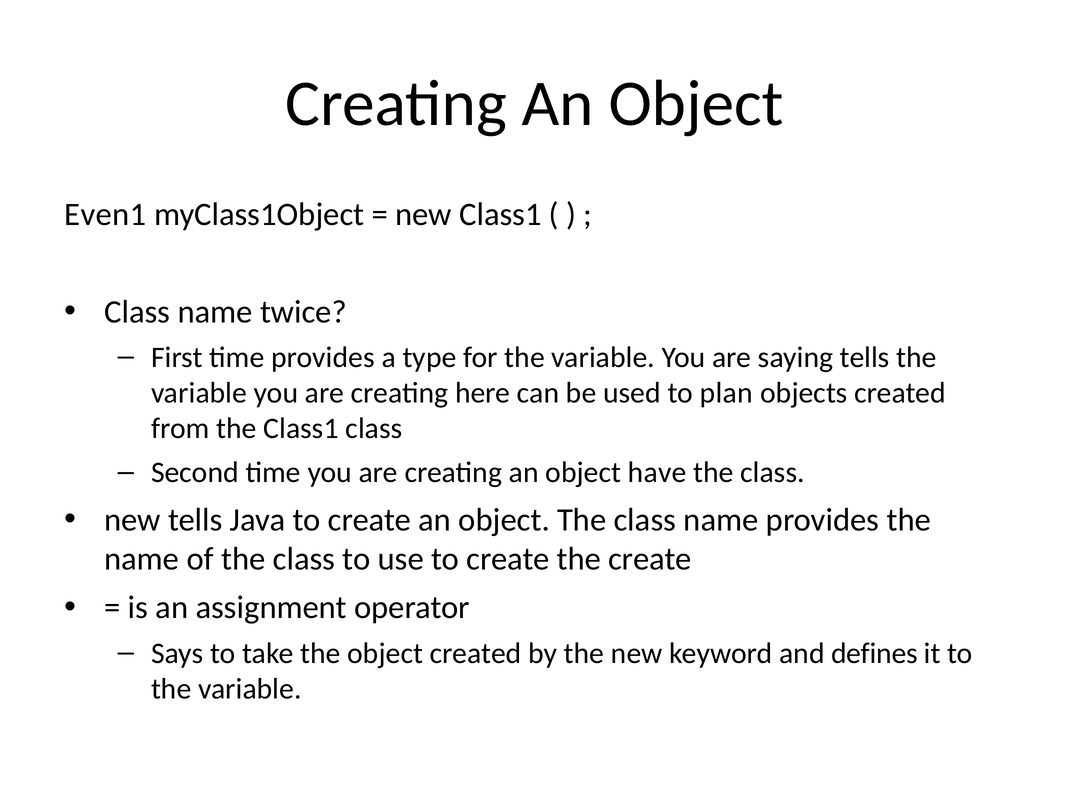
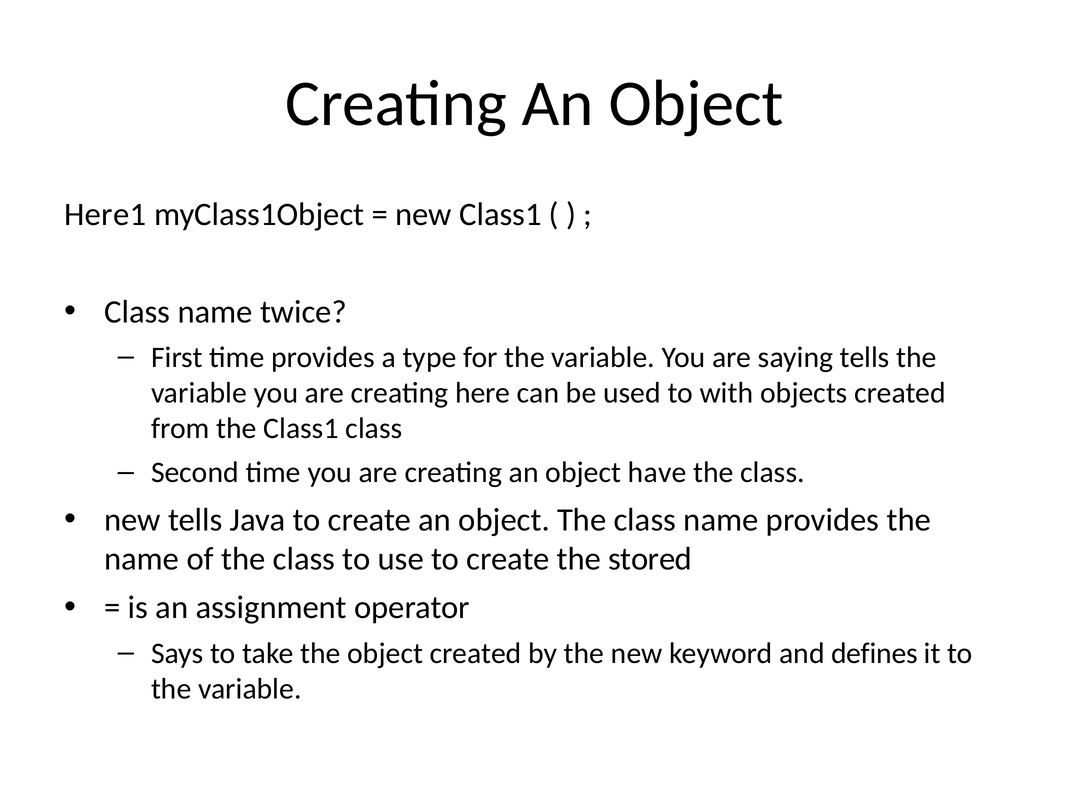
Even1: Even1 -> Here1
plan: plan -> with
the create: create -> stored
